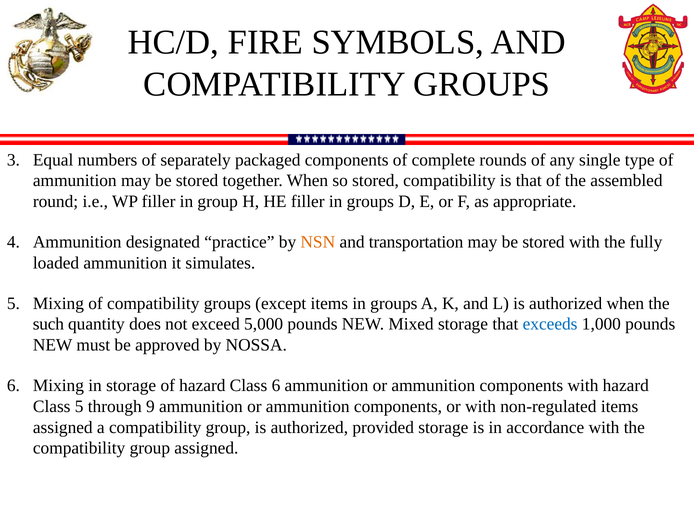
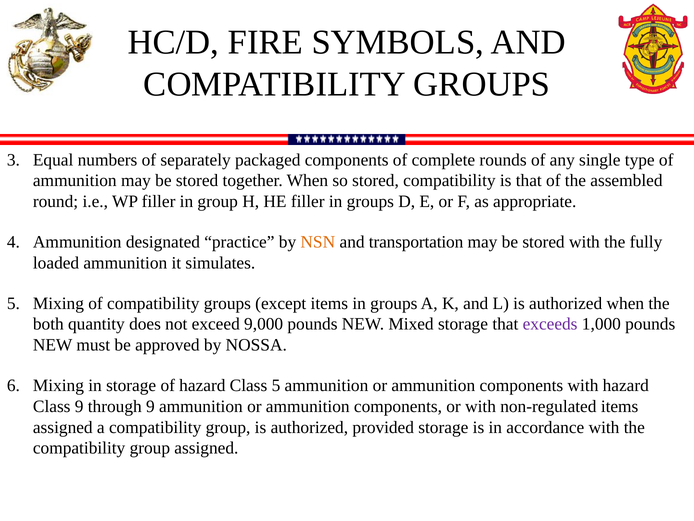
such: such -> both
5,000: 5,000 -> 9,000
exceeds colour: blue -> purple
Class 6: 6 -> 5
Class 5: 5 -> 9
